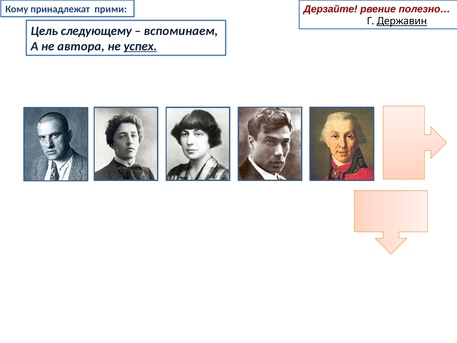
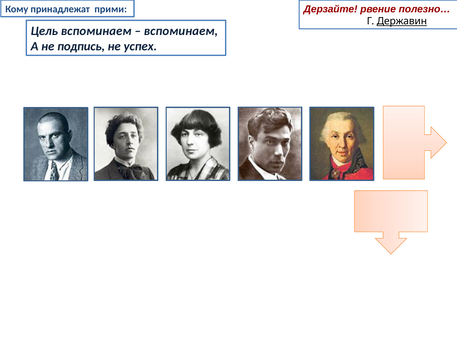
Цель следующему: следующему -> вспоминаем
автора: автора -> подпись
успех underline: present -> none
